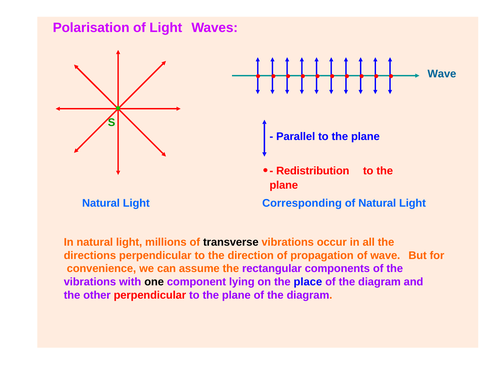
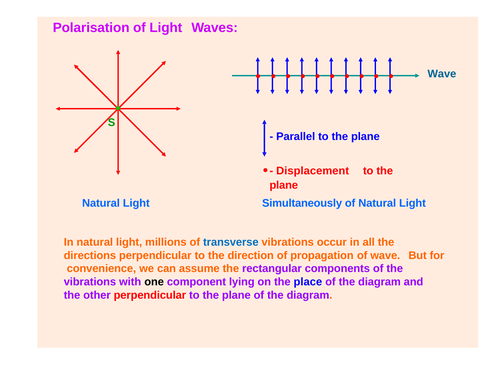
Redistribution: Redistribution -> Displacement
Corresponding: Corresponding -> Simultaneously
transverse colour: black -> blue
